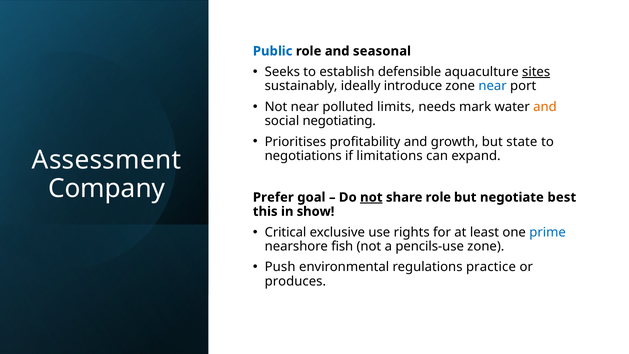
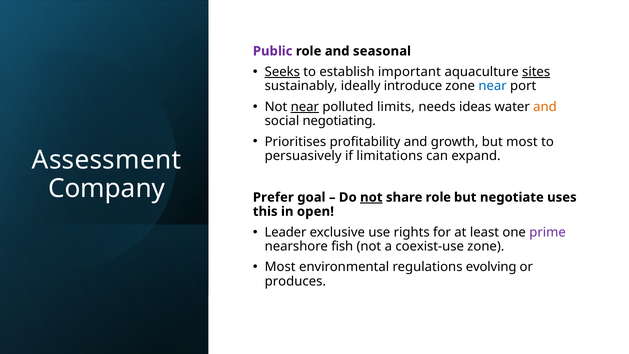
Public colour: blue -> purple
Seeks underline: none -> present
defensible: defensible -> important
near at (305, 107) underline: none -> present
mark: mark -> ideas
but state: state -> most
negotiations: negotiations -> persuasively
best: best -> uses
show: show -> open
Critical: Critical -> Leader
prime colour: blue -> purple
pencils-use: pencils-use -> coexist-use
Push at (280, 267): Push -> Most
practice: practice -> evolving
